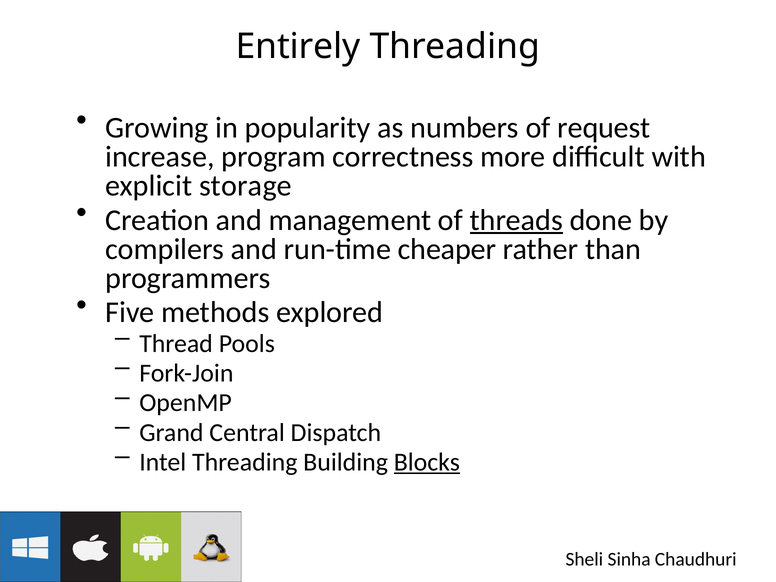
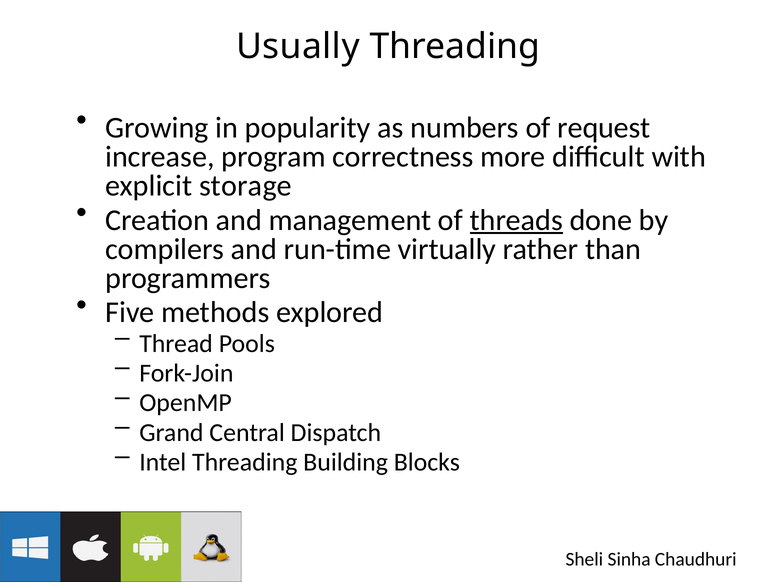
Entirely: Entirely -> Usually
cheaper: cheaper -> virtually
Blocks underline: present -> none
